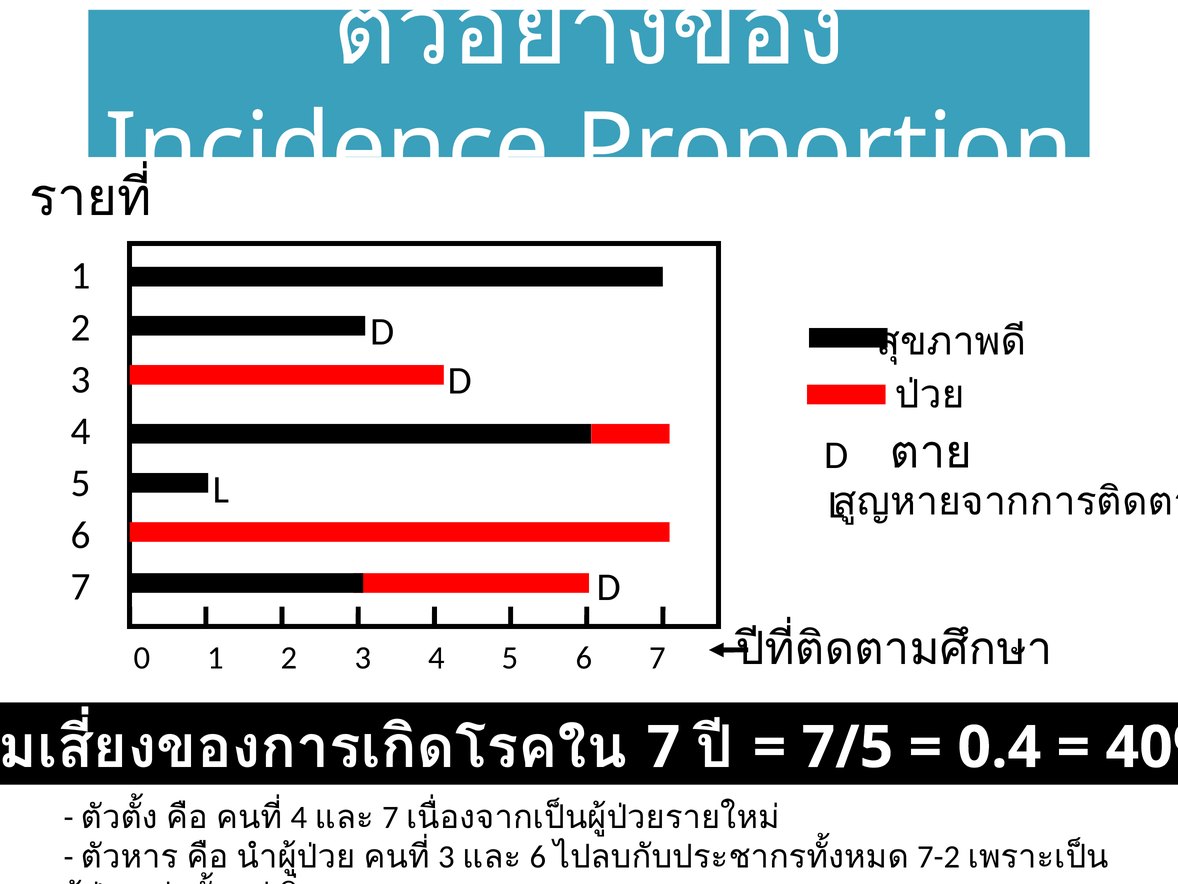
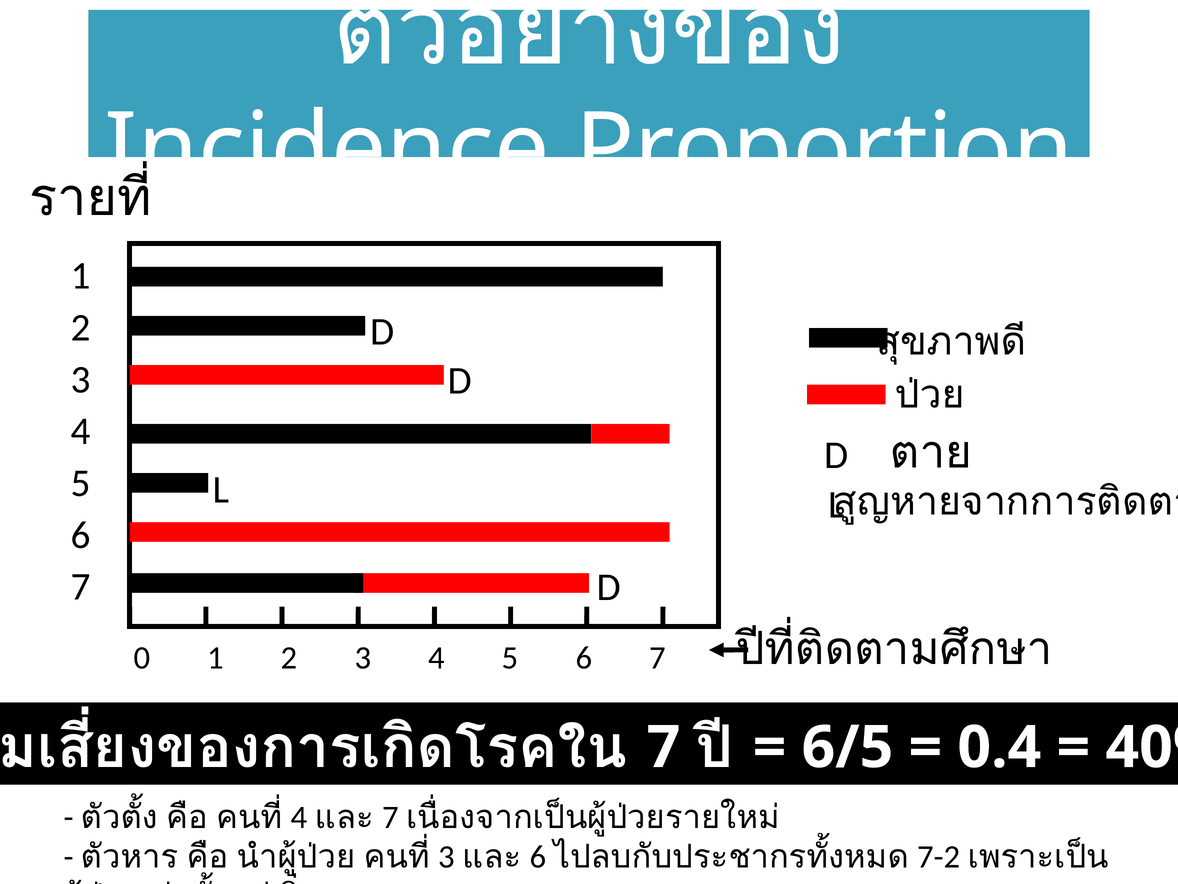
7/5: 7/5 -> 6/5
